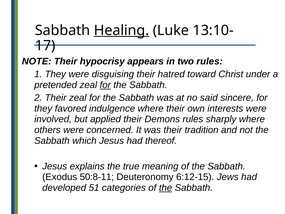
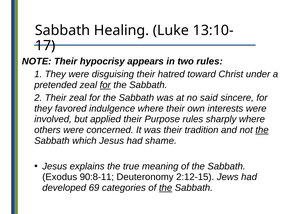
Healing underline: present -> none
Demons: Demons -> Purpose
the at (262, 130) underline: none -> present
thereof: thereof -> shame
50:8-11: 50:8-11 -> 90:8-11
6:12-15: 6:12-15 -> 2:12-15
51: 51 -> 69
